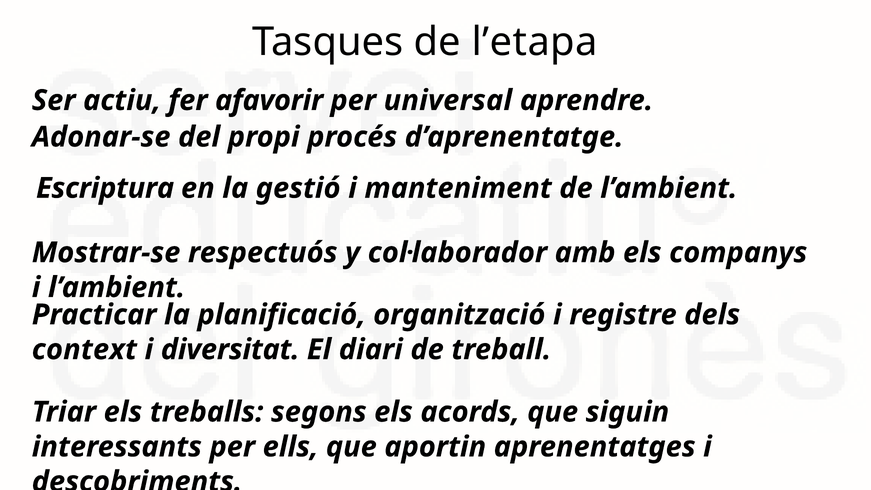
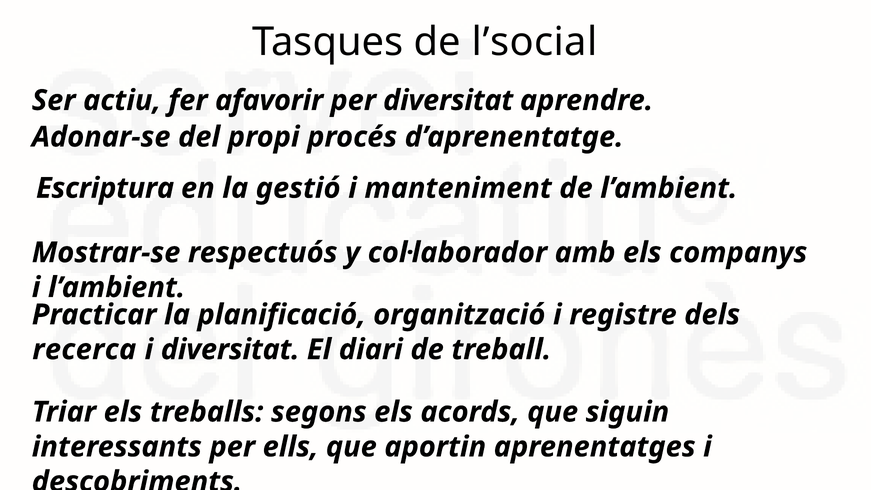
l’etapa: l’etapa -> l’social
per universal: universal -> diversitat
context: context -> recerca
